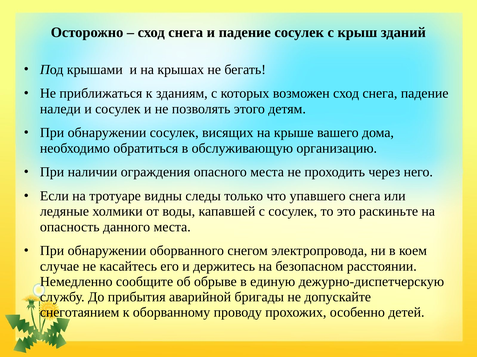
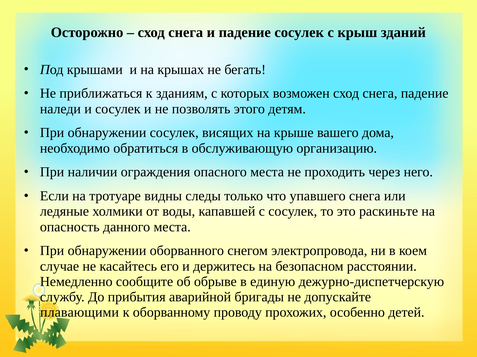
снеготаянием: снеготаянием -> плавающими
